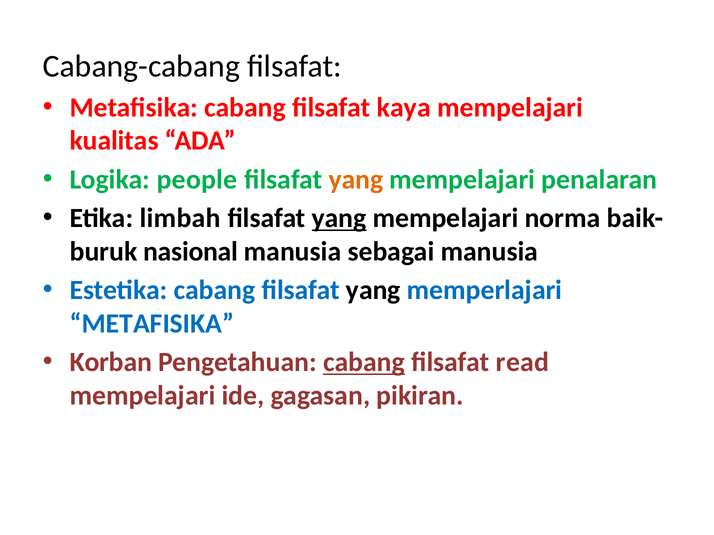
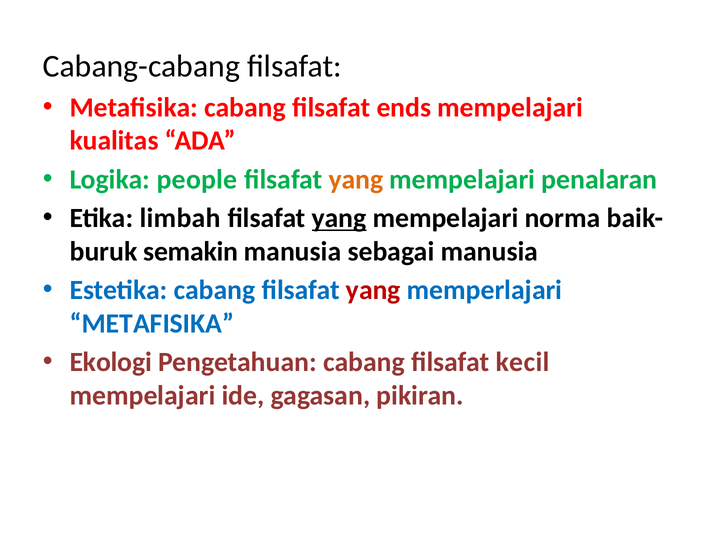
kaya: kaya -> ends
nasional: nasional -> semakin
yang at (373, 290) colour: black -> red
Korban: Korban -> Ekologi
cabang at (364, 363) underline: present -> none
read: read -> kecil
